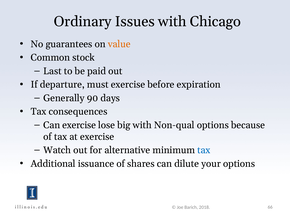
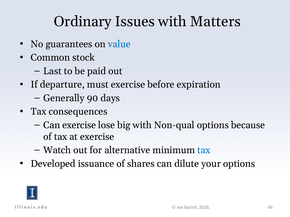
Chicago: Chicago -> Matters
value colour: orange -> blue
Additional: Additional -> Developed
